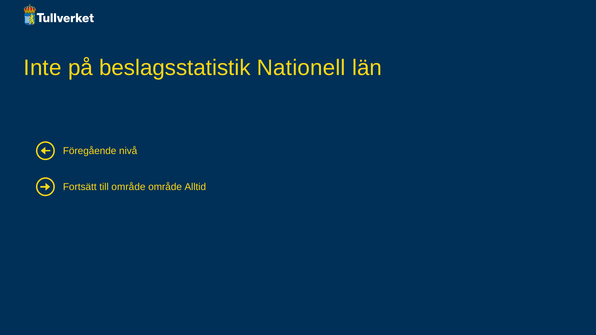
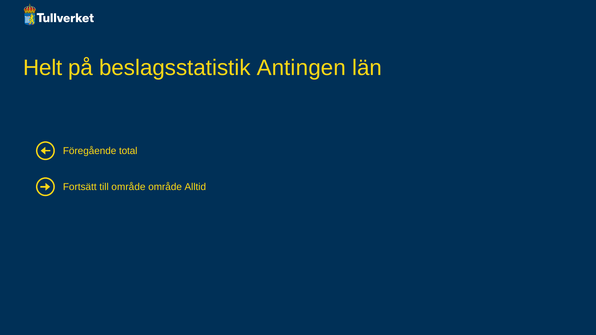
Inte: Inte -> Helt
Nationell: Nationell -> Antingen
nivå: nivå -> total
